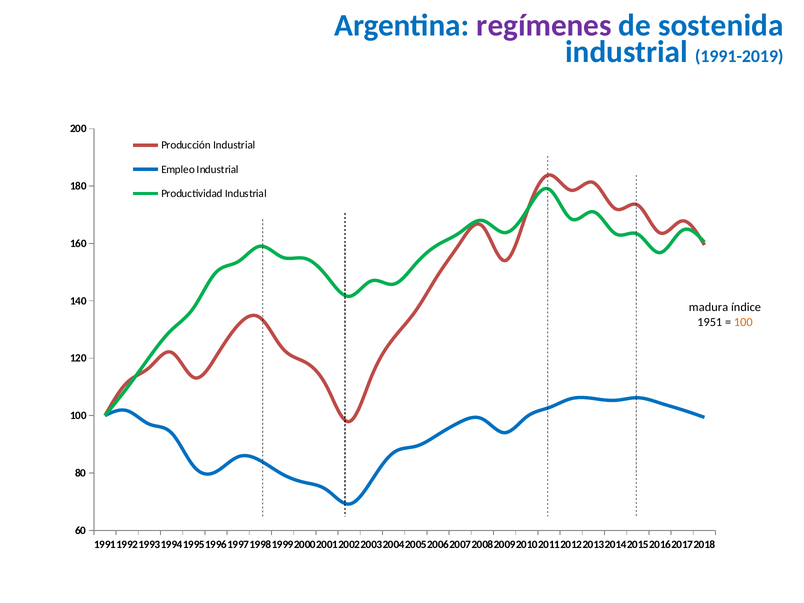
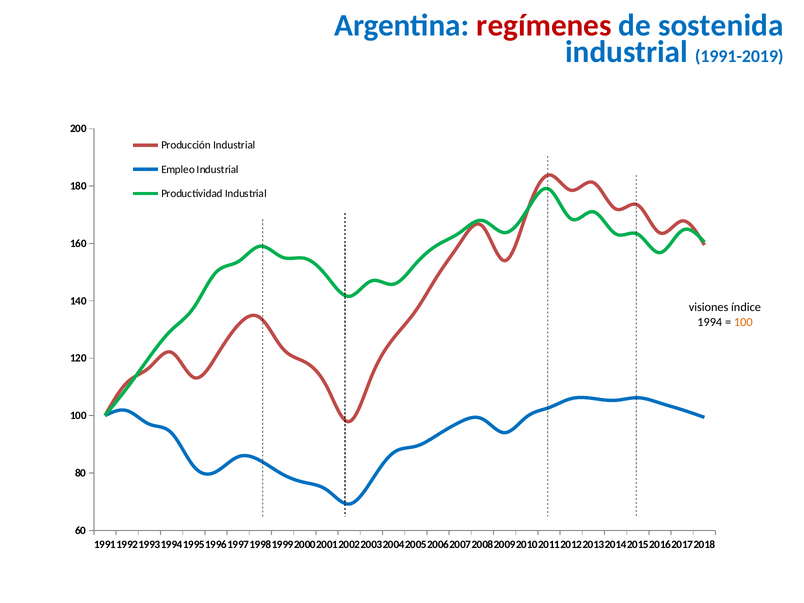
regímenes colour: purple -> red
madura: madura -> visiones
1951: 1951 -> 1994
